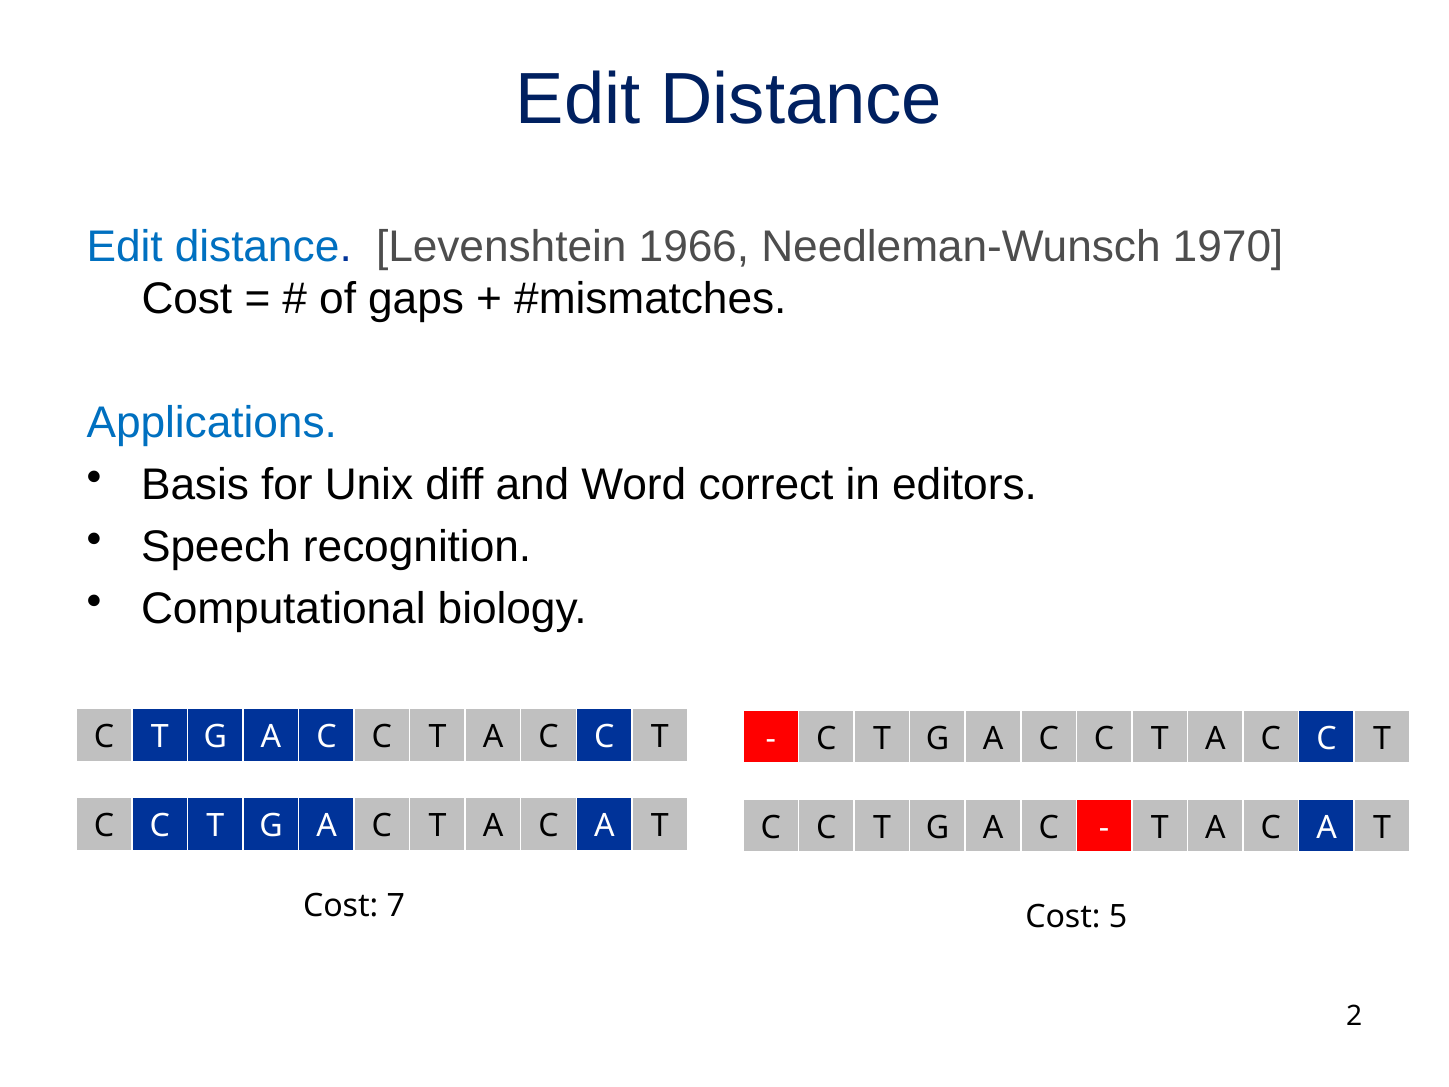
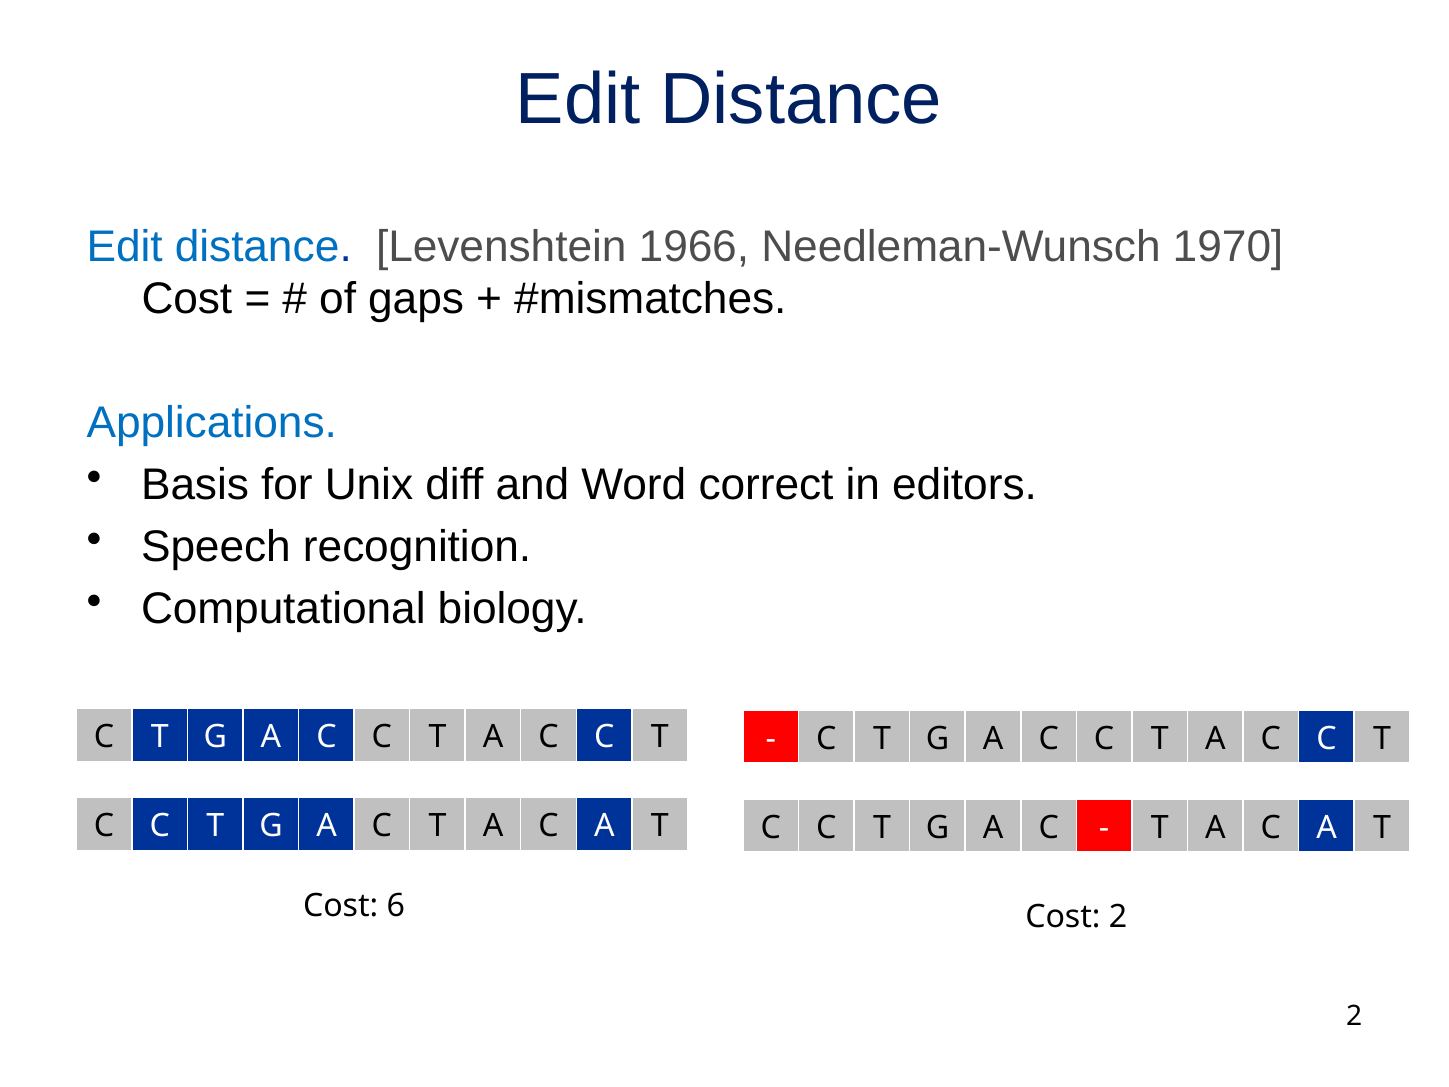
7: 7 -> 6
Cost 5: 5 -> 2
